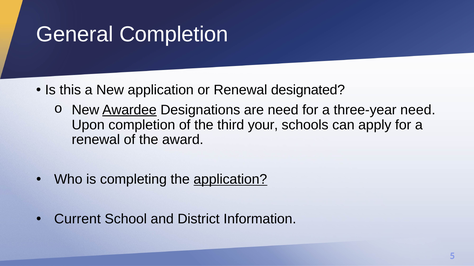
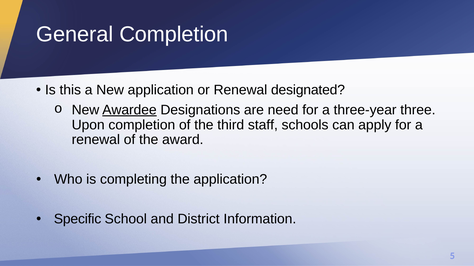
three-year need: need -> three
your: your -> staff
application at (230, 180) underline: present -> none
Current: Current -> Specific
